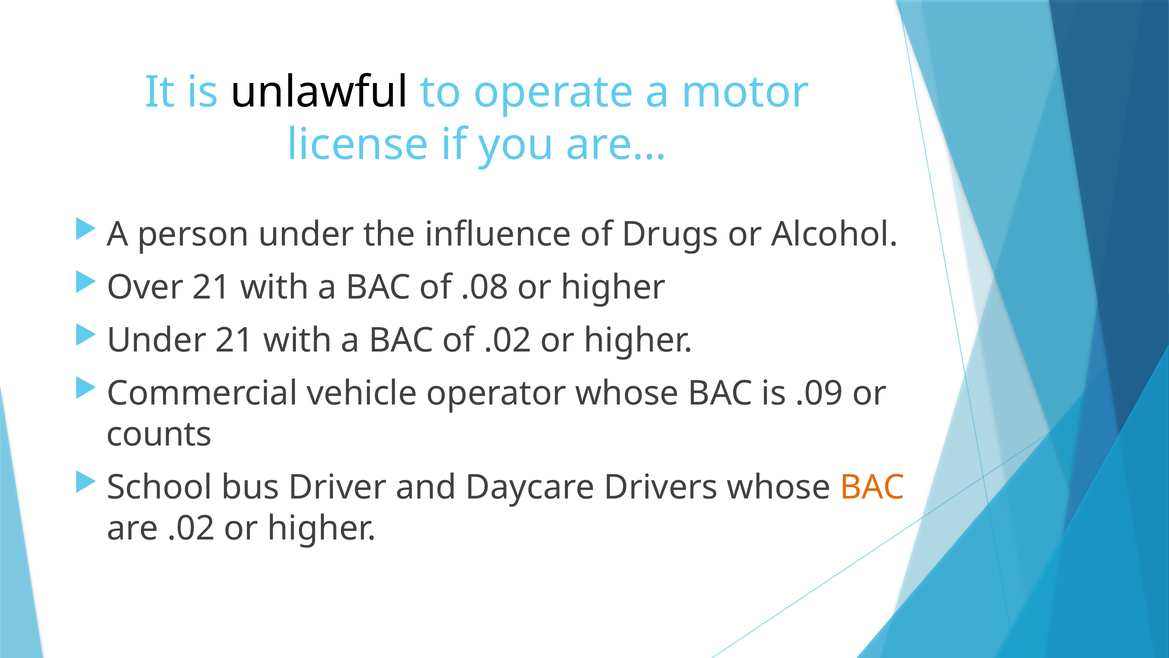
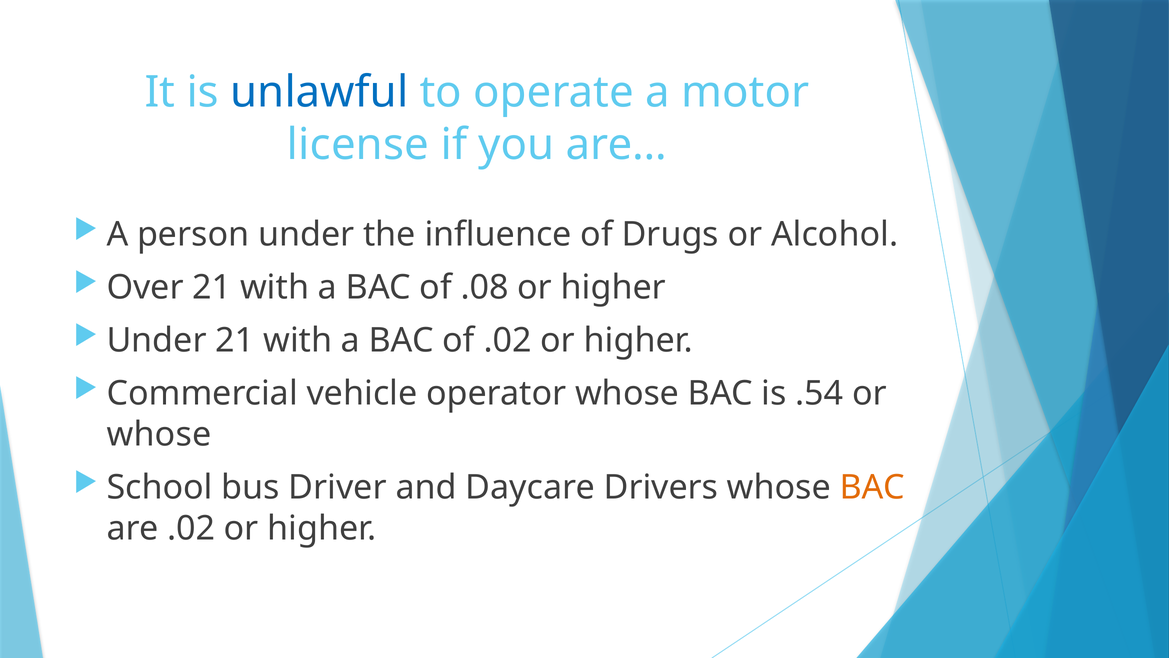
unlawful colour: black -> blue
.09: .09 -> .54
counts at (159, 434): counts -> whose
